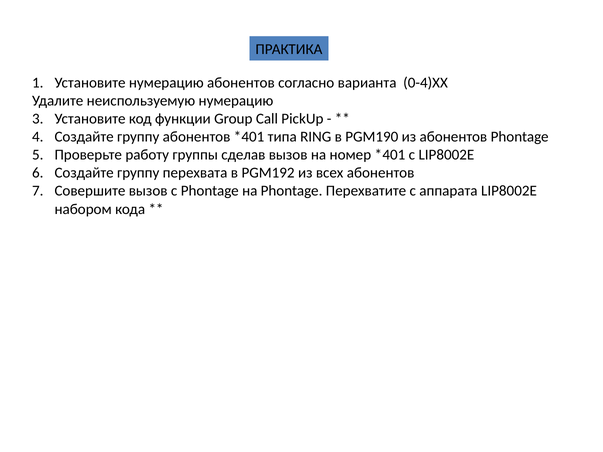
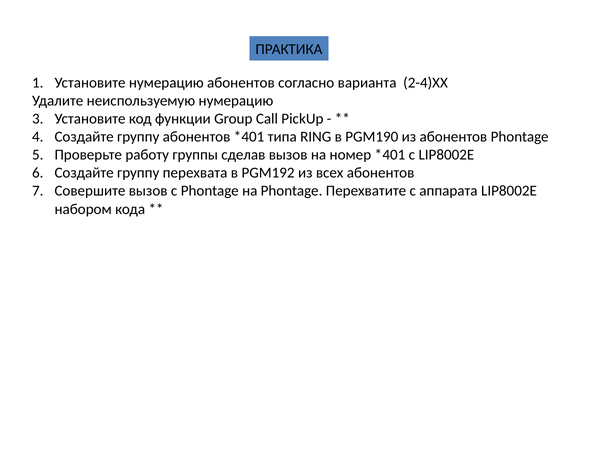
0-4)ХХ: 0-4)ХХ -> 2-4)ХХ
